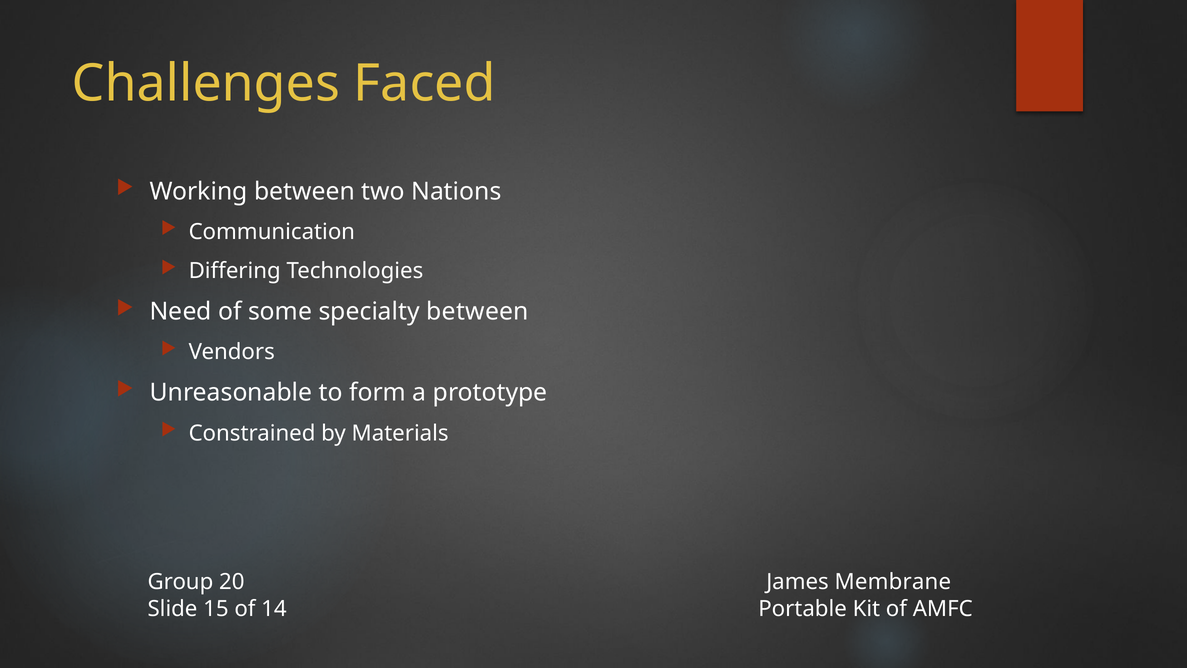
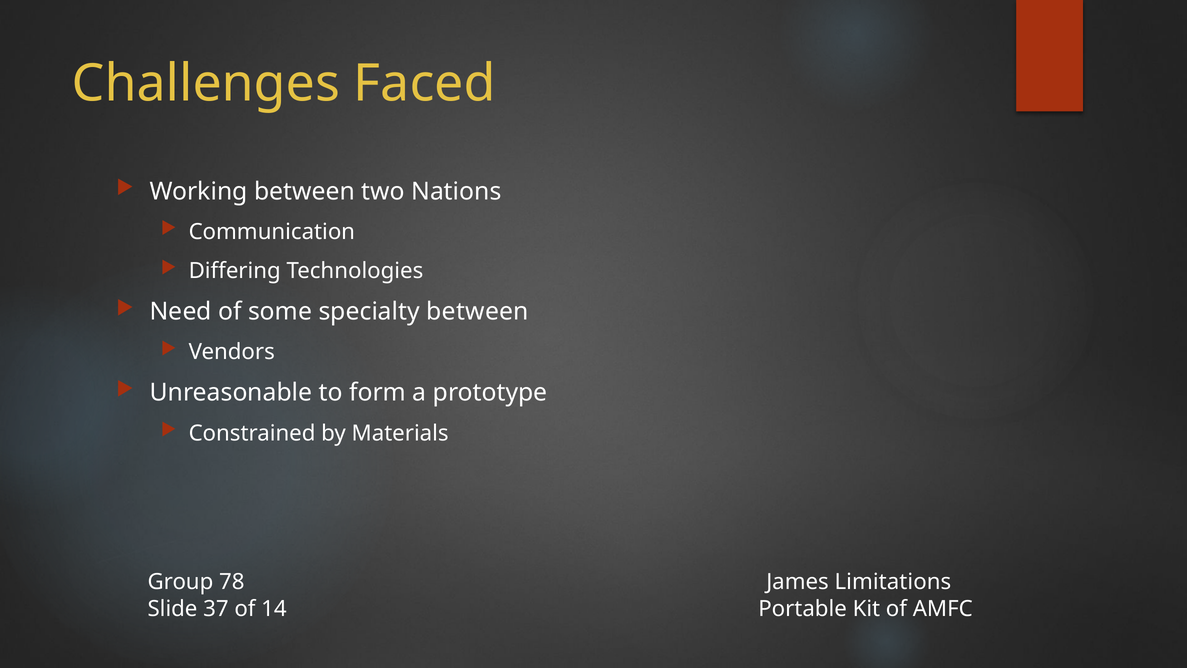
20: 20 -> 78
Membrane: Membrane -> Limitations
15: 15 -> 37
